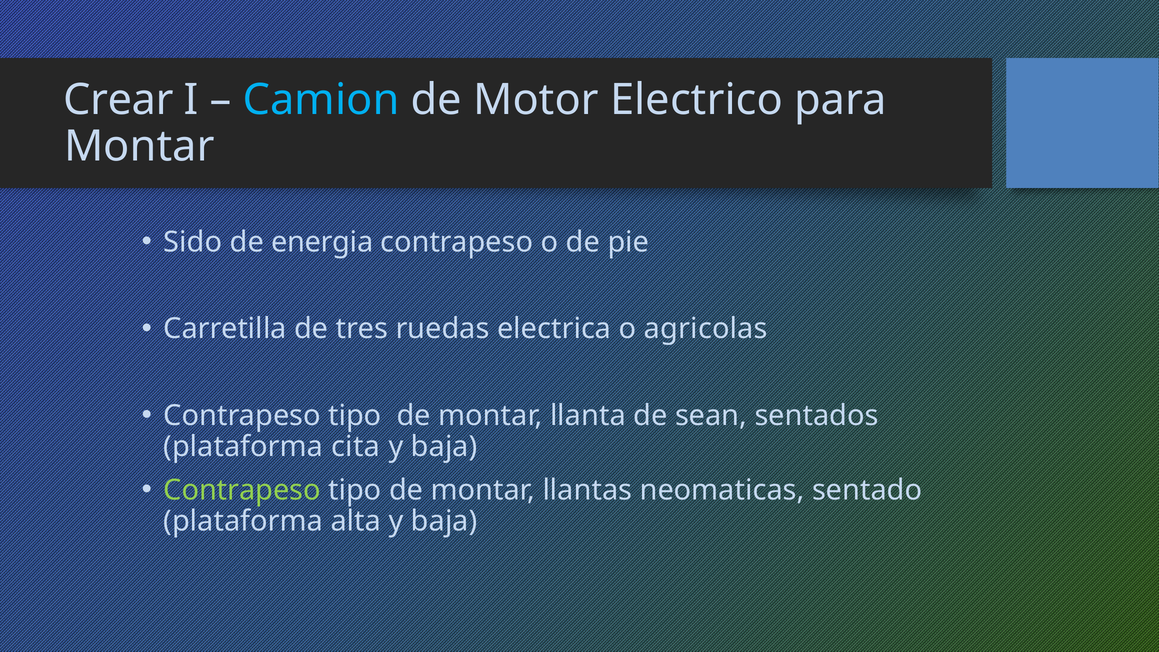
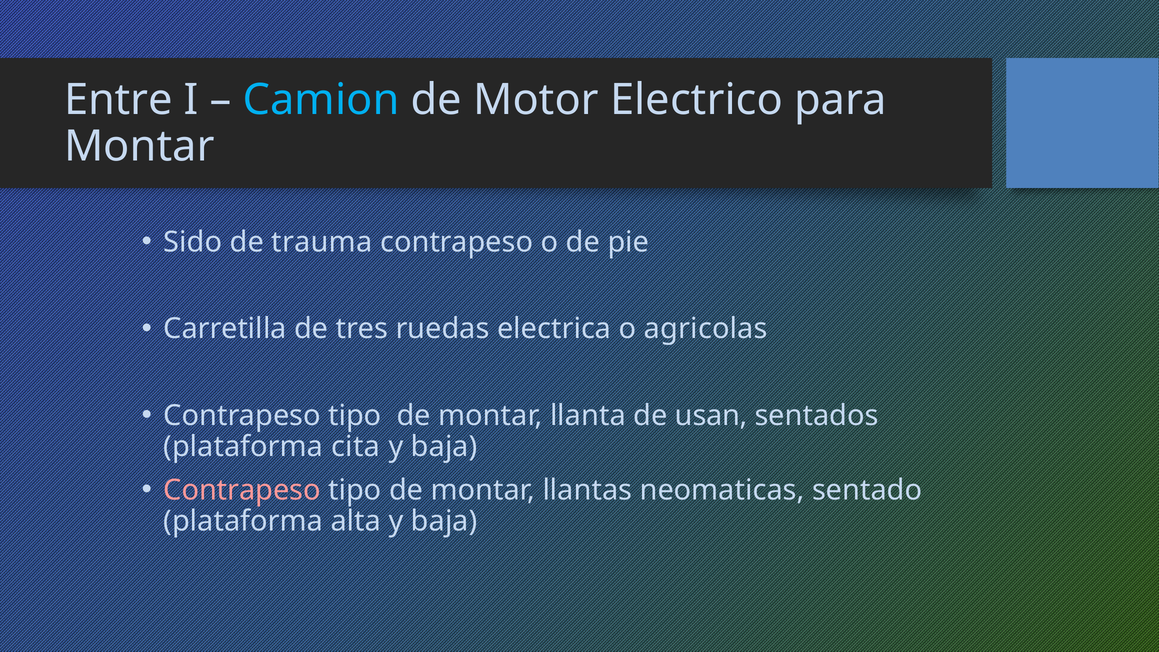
Crear: Crear -> Entre
energia: energia -> trauma
sean: sean -> usan
Contrapeso at (242, 490) colour: light green -> pink
